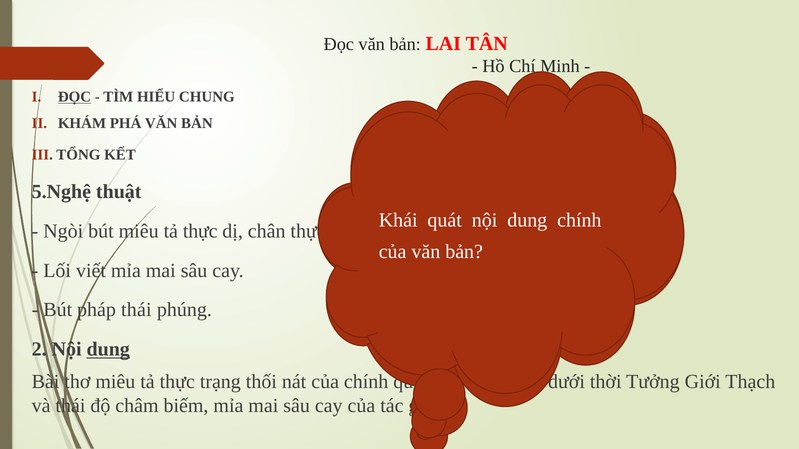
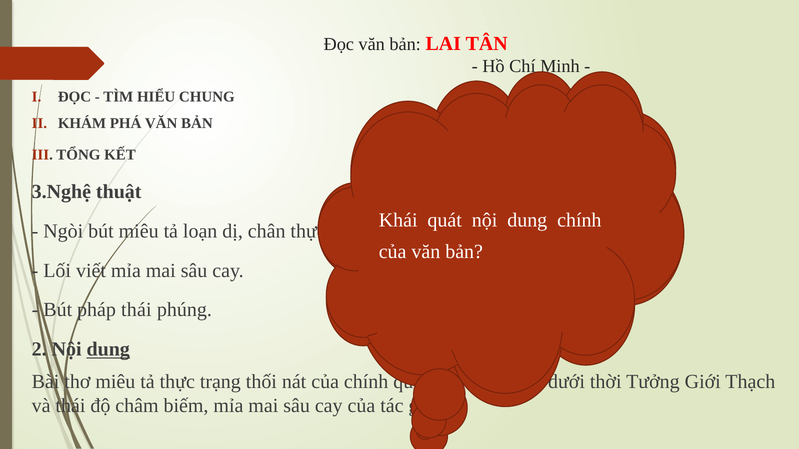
ĐỌC at (75, 97) underline: present -> none
5.Nghệ: 5.Nghệ -> 3.Nghệ
bút miêu tả thực: thực -> loạn
